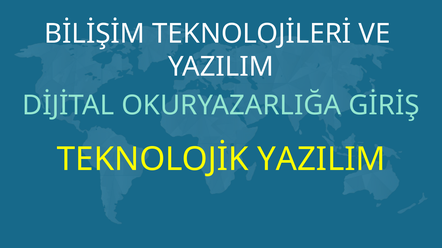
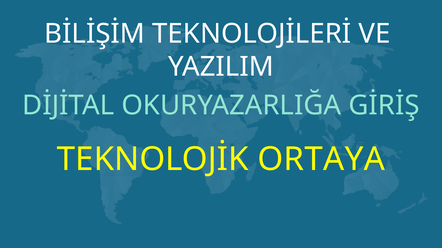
TEKNOLOJİK YAZILIM: YAZILIM -> ORTAYA
